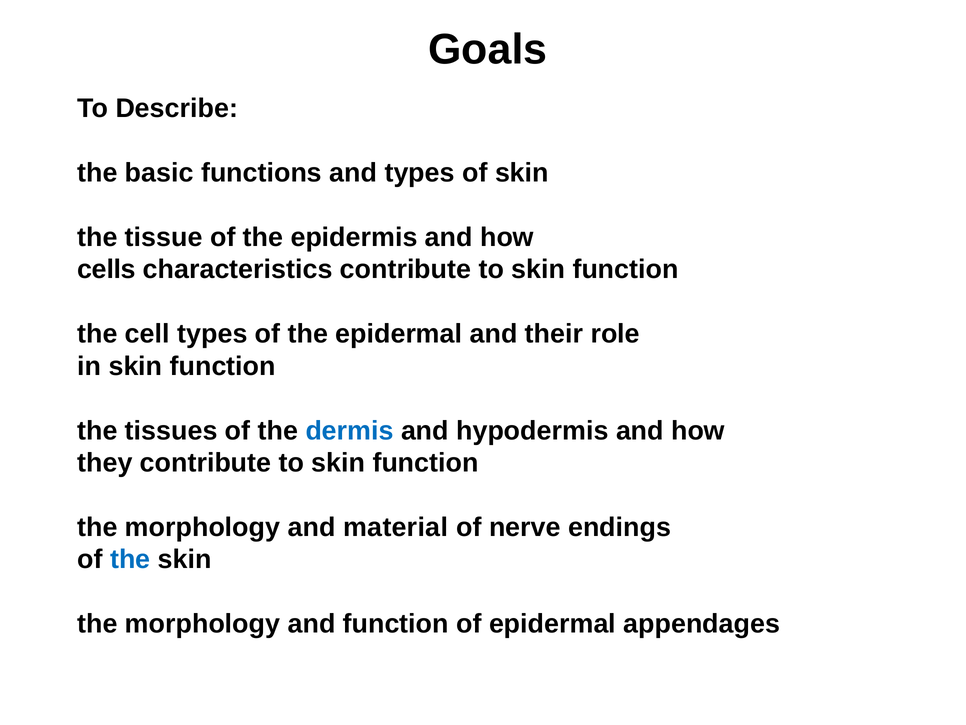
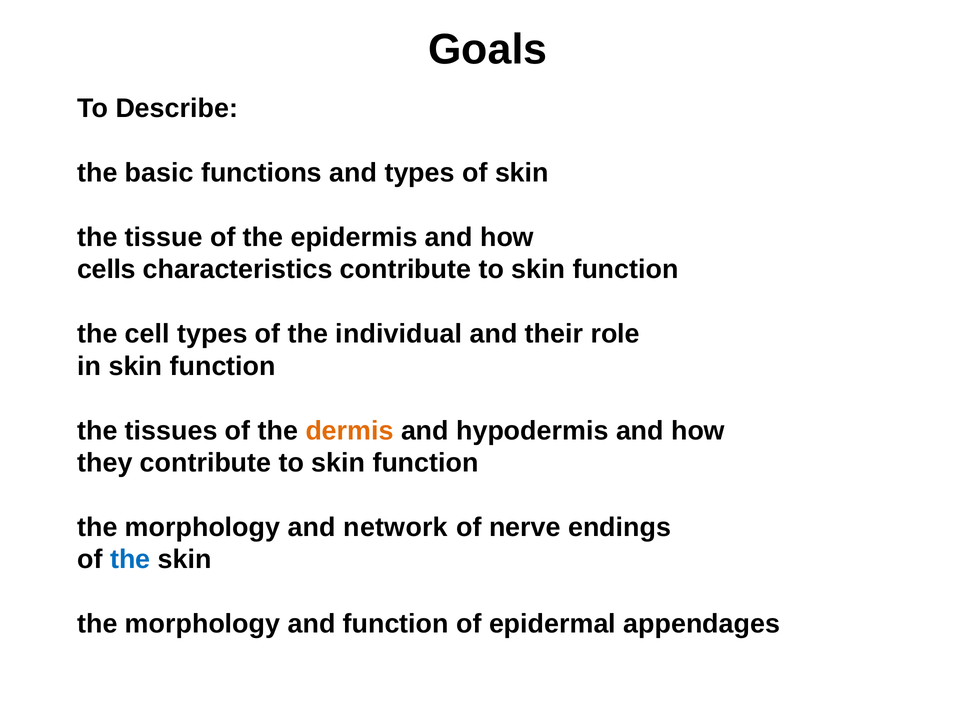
the epidermal: epidermal -> individual
dermis colour: blue -> orange
material: material -> network
